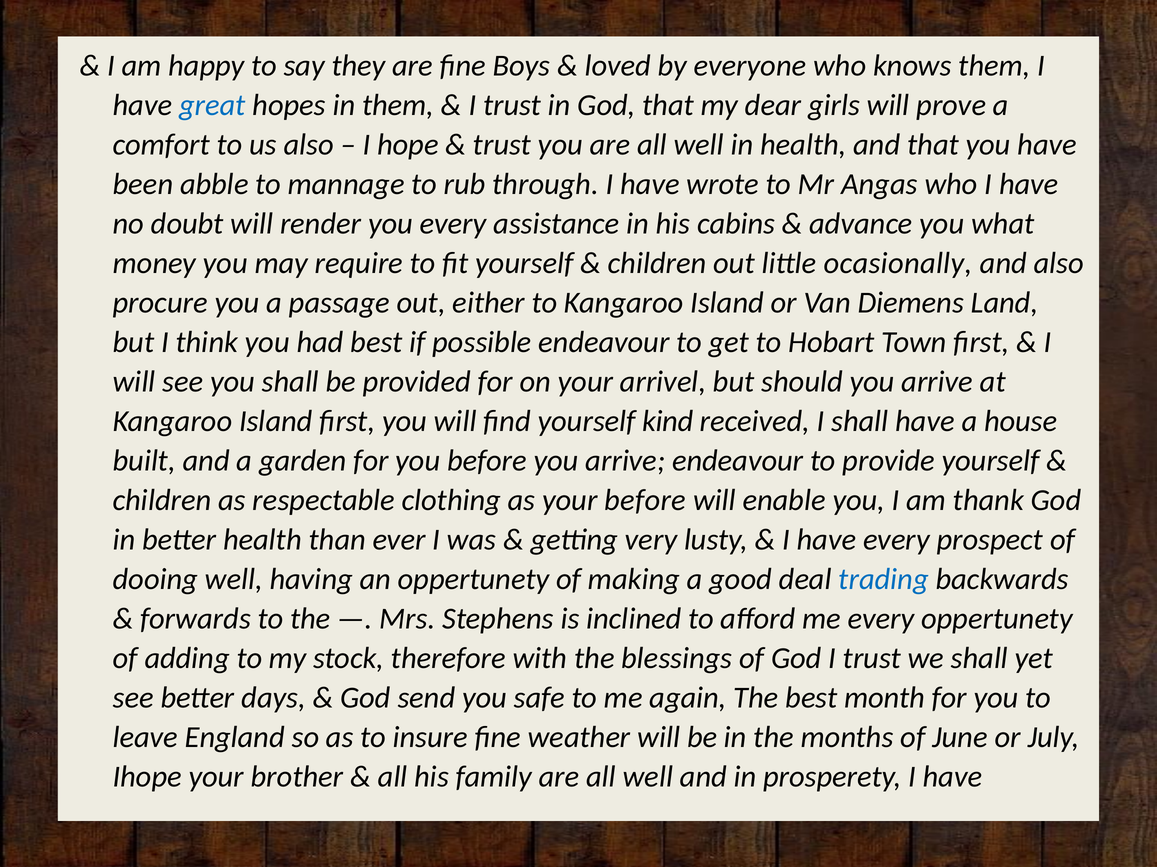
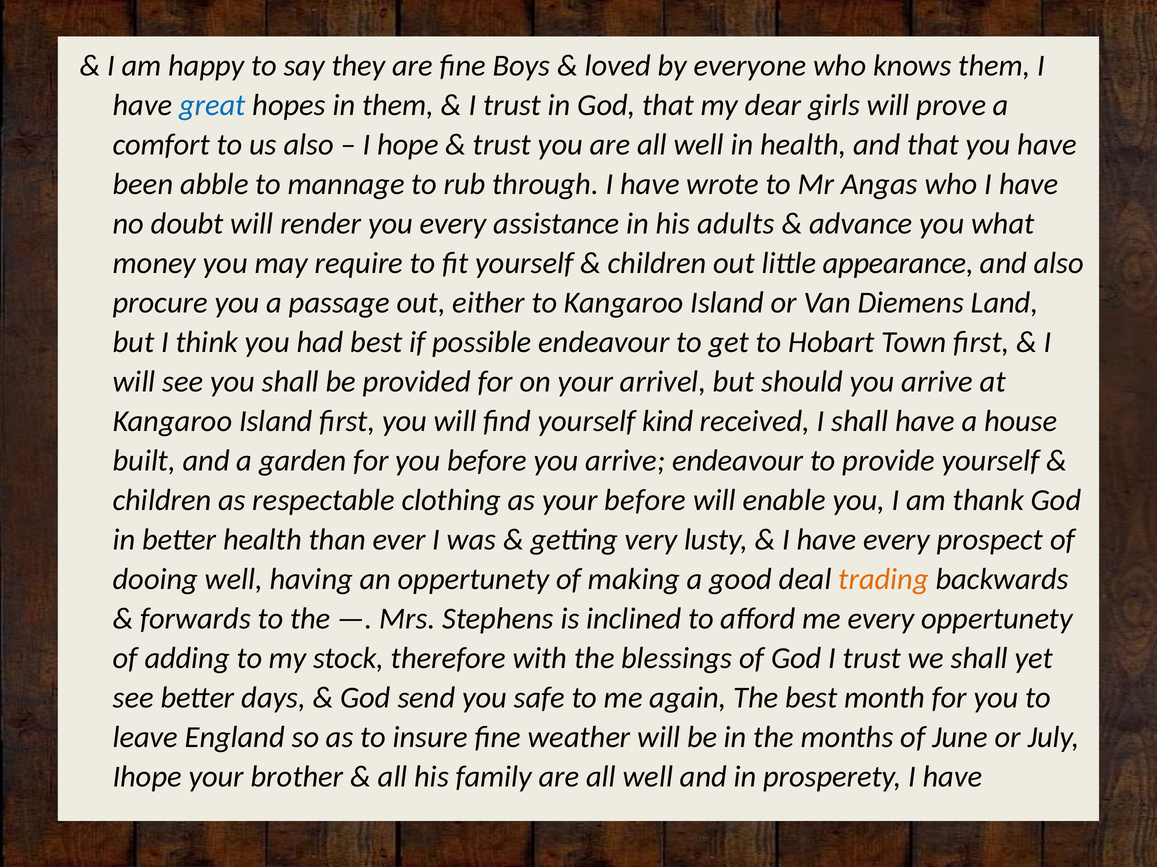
cabins: cabins -> adults
ocasionally: ocasionally -> appearance
trading colour: blue -> orange
